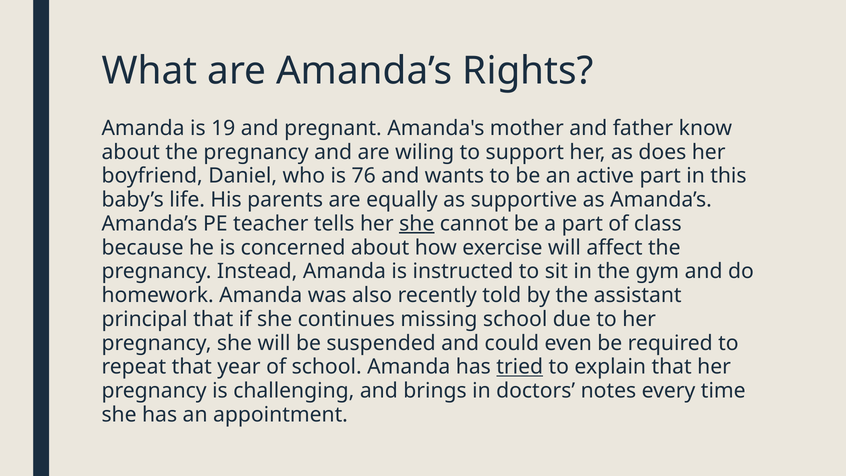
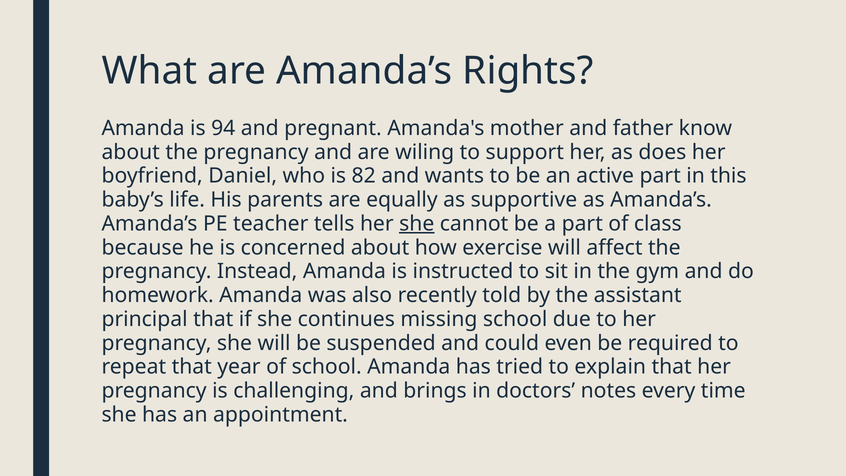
19: 19 -> 94
76: 76 -> 82
tried underline: present -> none
